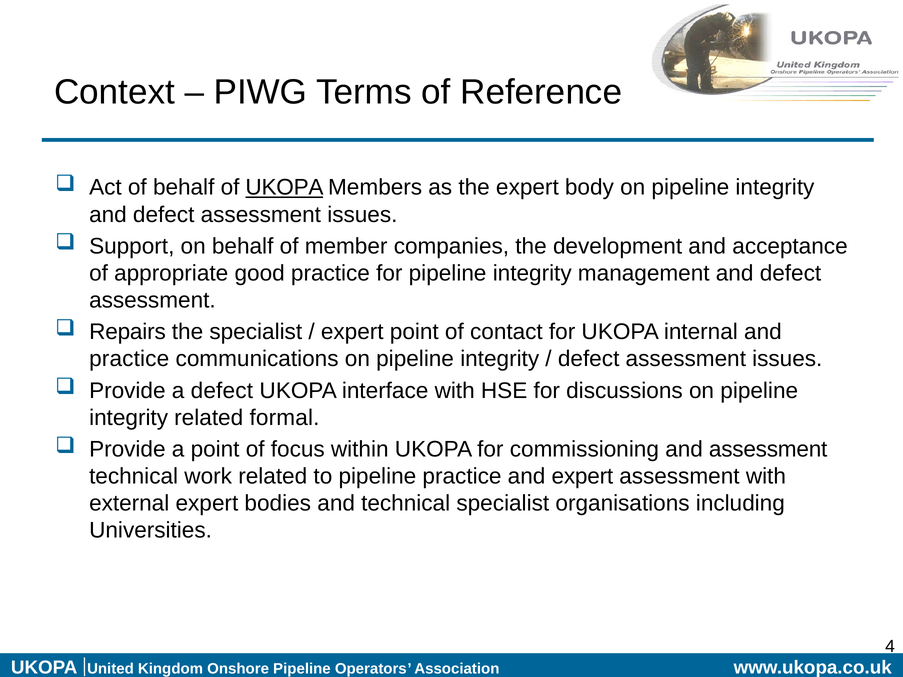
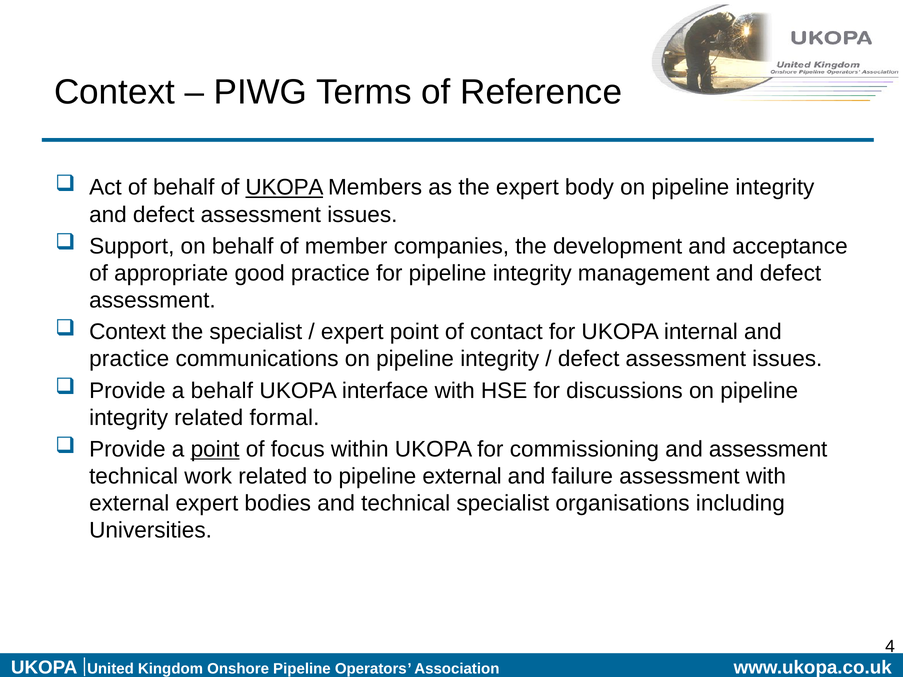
Repairs at (127, 332): Repairs -> Context
a defect: defect -> behalf
point at (215, 449) underline: none -> present
pipeline practice: practice -> external
and expert: expert -> failure
